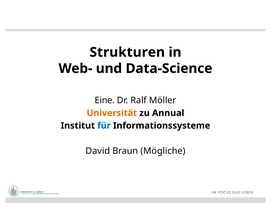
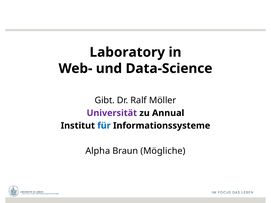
Strukturen: Strukturen -> Laboratory
Eine: Eine -> Gibt
Universität colour: orange -> purple
David: David -> Alpha
